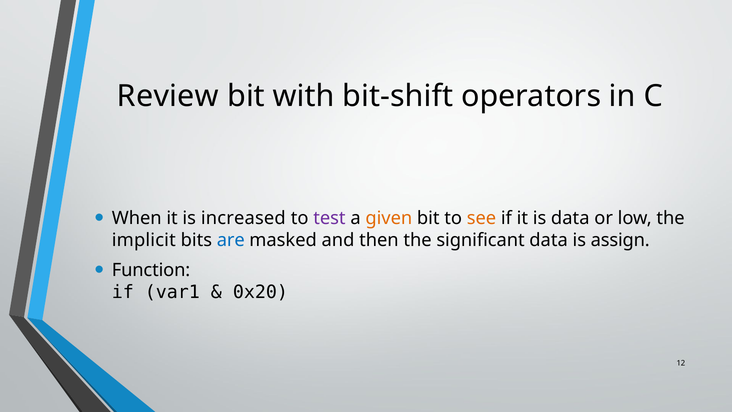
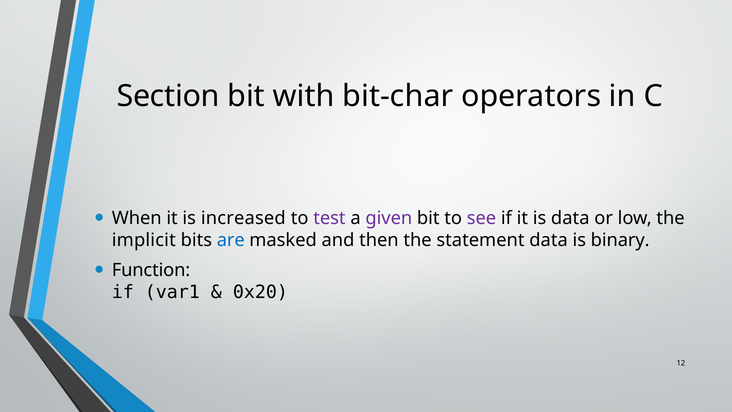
Review: Review -> Section
bit-shift: bit-shift -> bit-char
given colour: orange -> purple
see colour: orange -> purple
significant: significant -> statement
assign: assign -> binary
